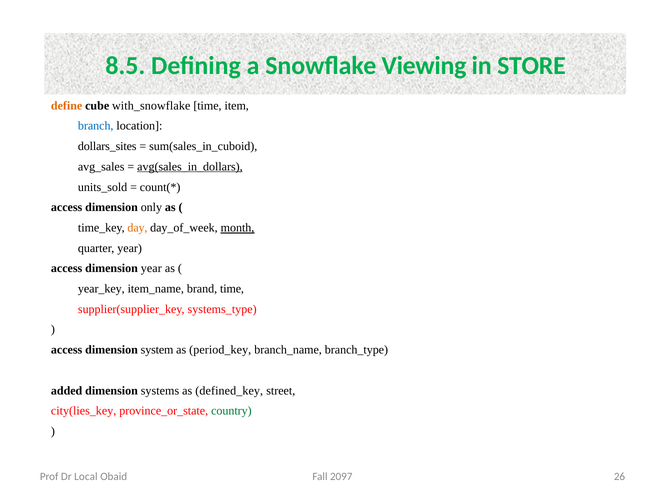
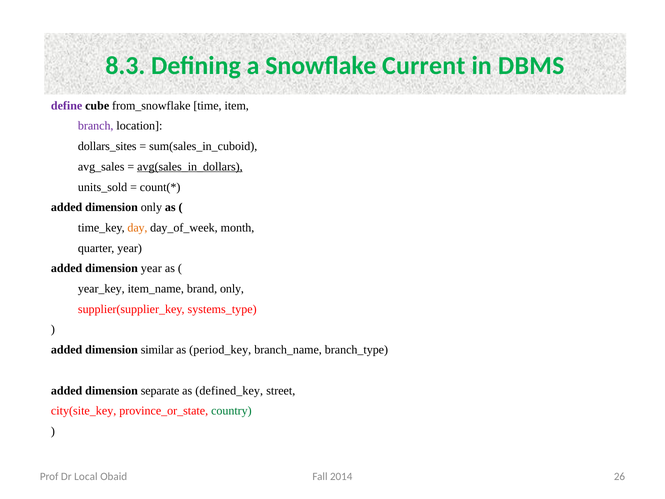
8.5: 8.5 -> 8.3
Viewing: Viewing -> Current
STORE: STORE -> DBMS
define colour: orange -> purple
with_snowflake: with_snowflake -> from_snowflake
branch colour: blue -> purple
access at (67, 207): access -> added
month underline: present -> none
access at (67, 268): access -> added
brand time: time -> only
access at (67, 350): access -> added
system: system -> similar
systems: systems -> separate
city(lies_key: city(lies_key -> city(site_key
2097: 2097 -> 2014
